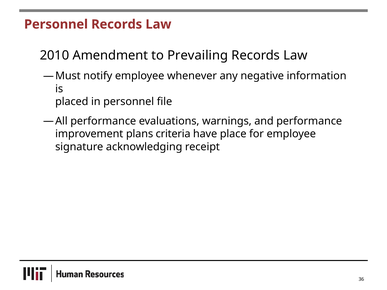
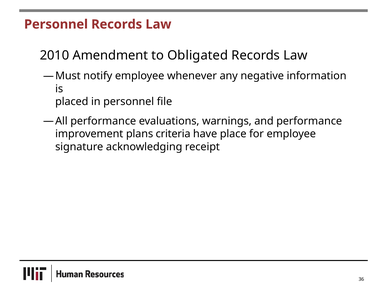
Prevailing: Prevailing -> Obligated
